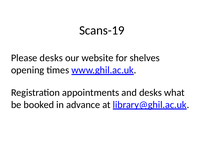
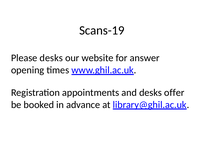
shelves: shelves -> answer
what: what -> offer
